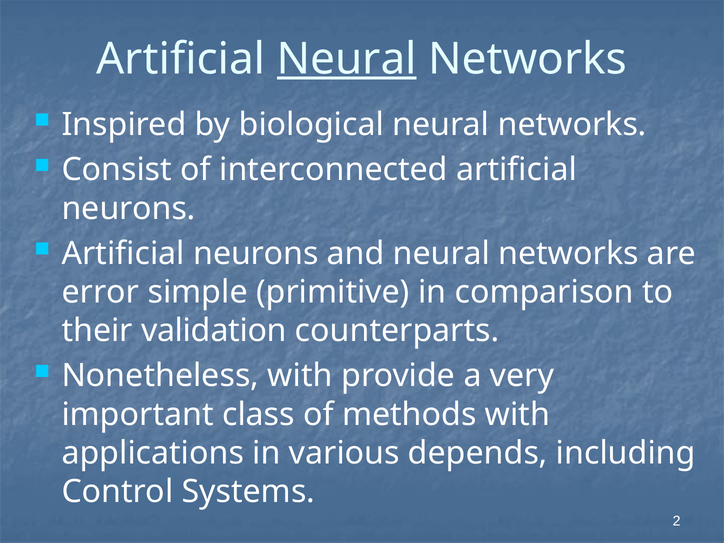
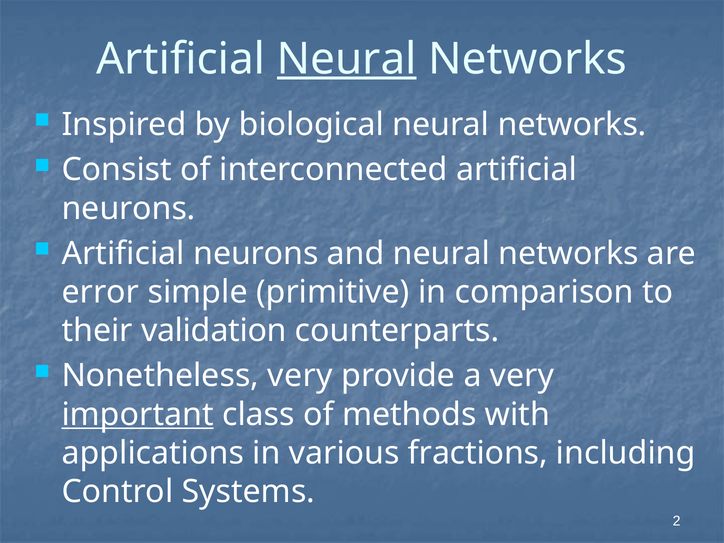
Nonetheless with: with -> very
important underline: none -> present
depends: depends -> fractions
